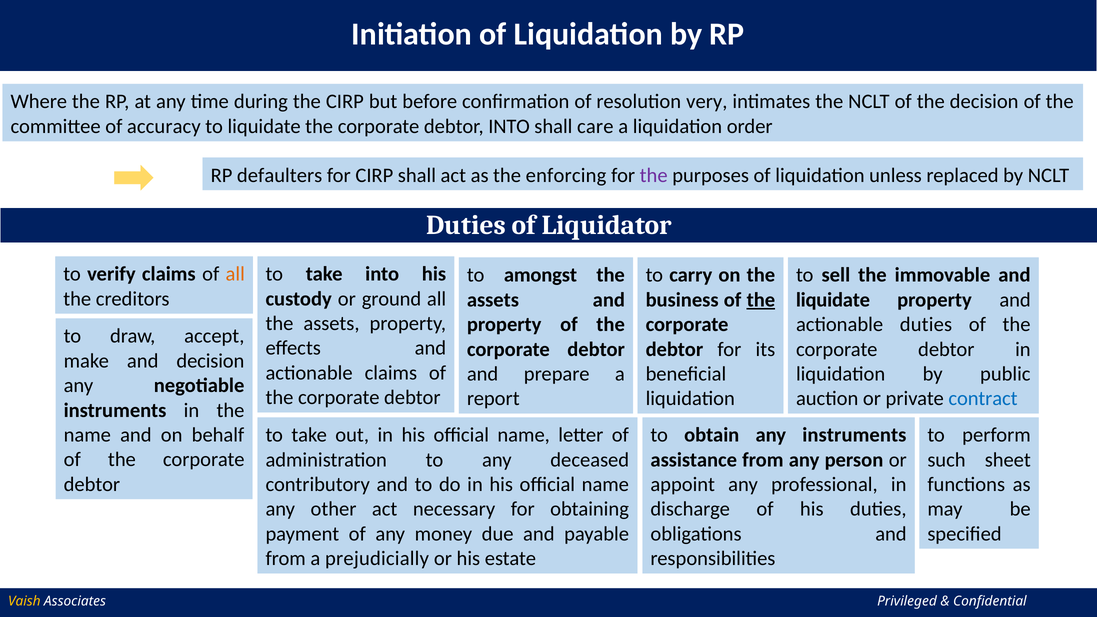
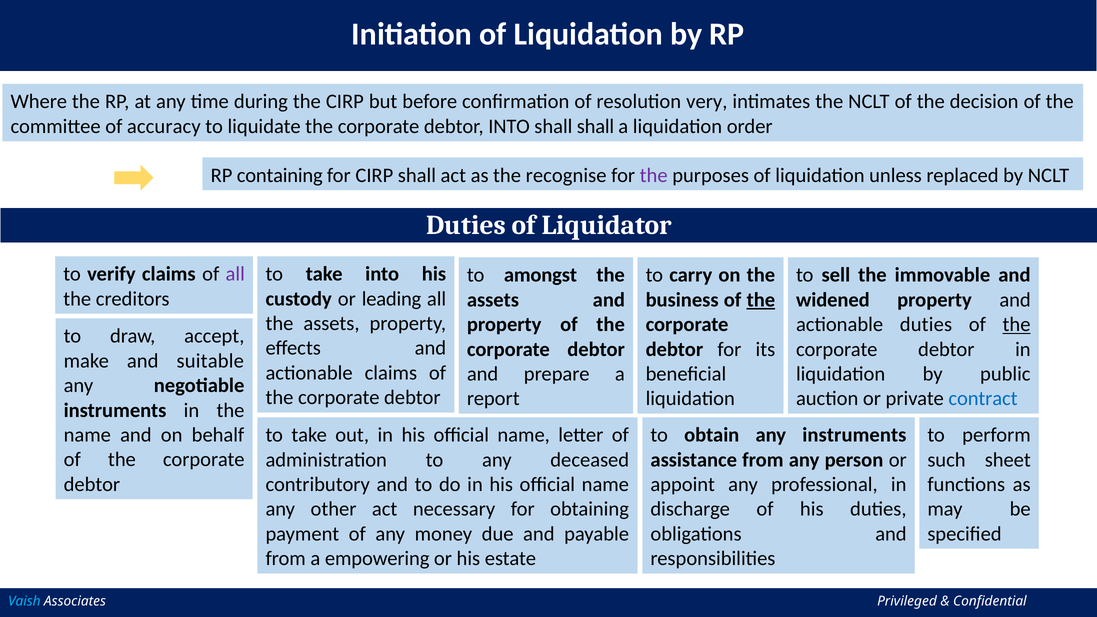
shall care: care -> shall
defaulters: defaulters -> containing
enforcing: enforcing -> recognise
all at (235, 274) colour: orange -> purple
ground: ground -> leading
liquidate at (833, 300): liquidate -> widened
the at (1017, 325) underline: none -> present
and decision: decision -> suitable
prejudicially: prejudicially -> empowering
Vaish colour: yellow -> light blue
